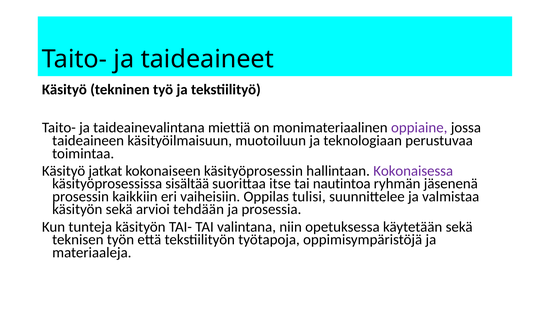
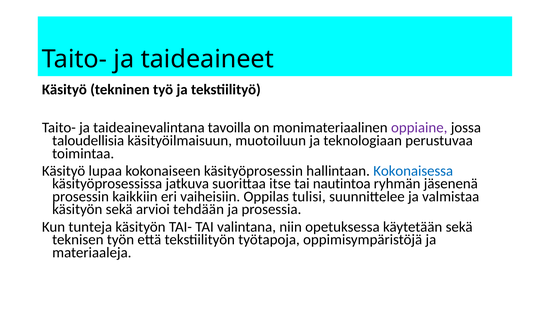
miettiä: miettiä -> tavoilla
taideaineen: taideaineen -> taloudellisia
jatkat: jatkat -> lupaa
Kokonaisessa colour: purple -> blue
sisältää: sisältää -> jatkuva
